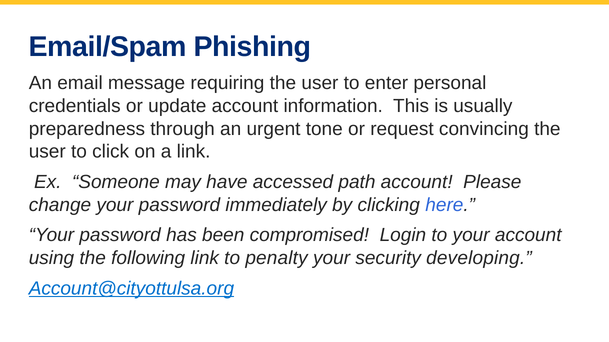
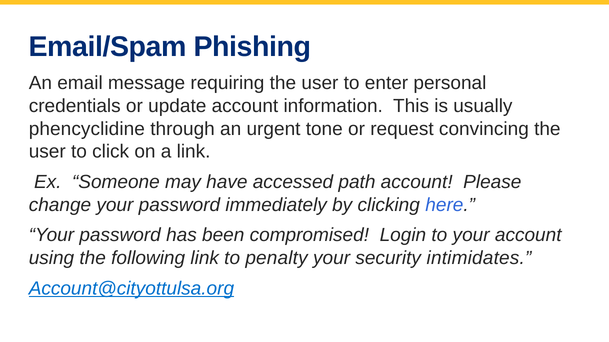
preparedness: preparedness -> phencyclidine
developing: developing -> intimidates
